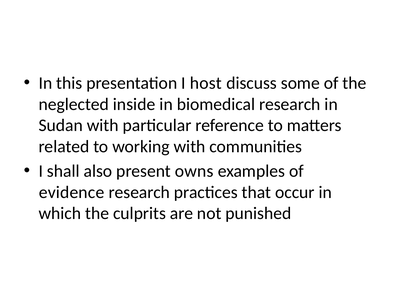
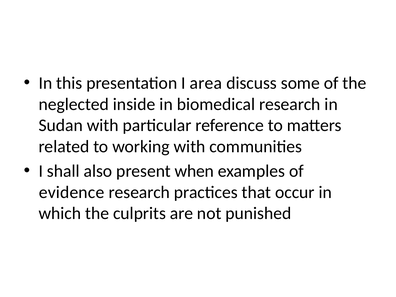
host: host -> area
owns: owns -> when
